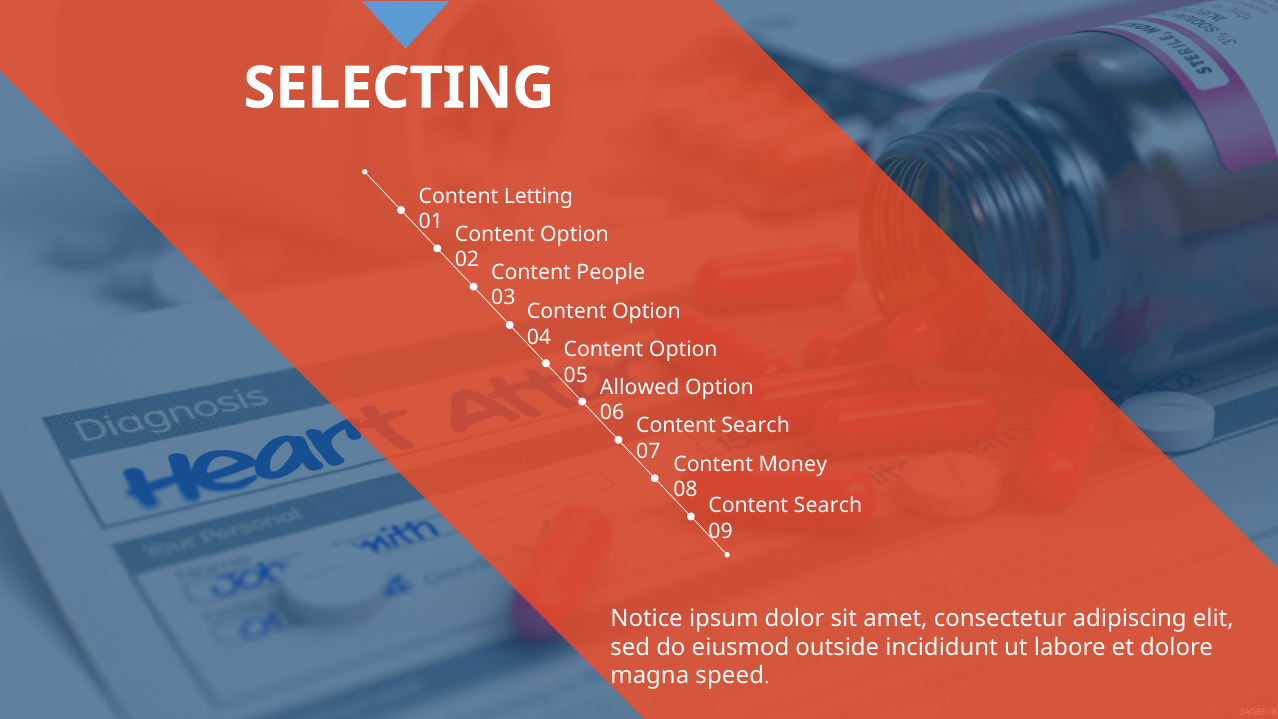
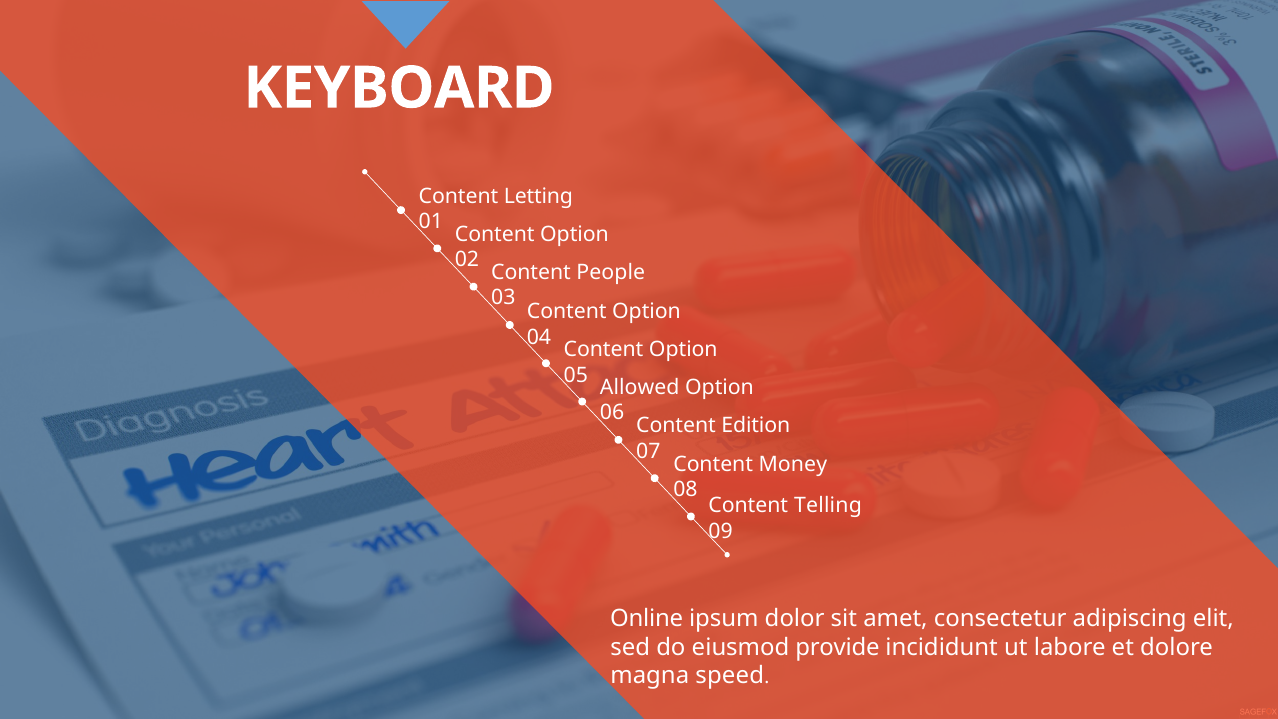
SELECTING: SELECTING -> KEYBOARD
Search at (756, 426): Search -> Edition
Search at (828, 505): Search -> Telling
Notice: Notice -> Online
outside: outside -> provide
